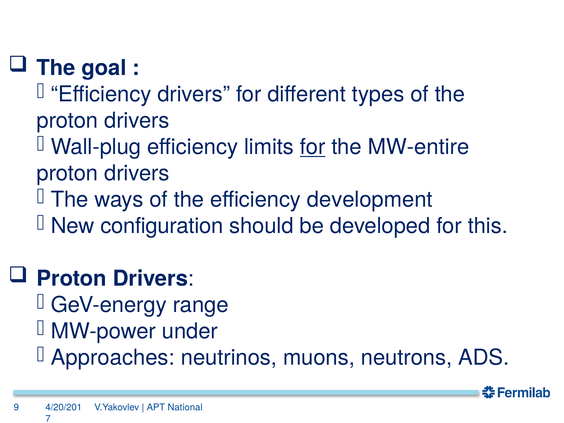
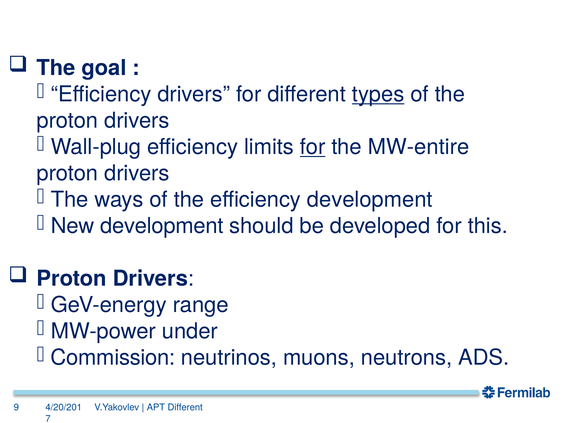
types underline: none -> present
New configuration: configuration -> development
Approaches: Approaches -> Commission
APT National: National -> Different
